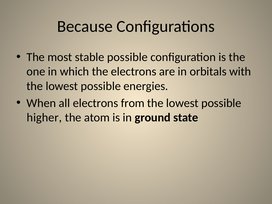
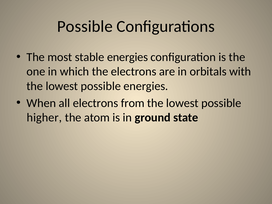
Because at (85, 26): Because -> Possible
stable possible: possible -> energies
